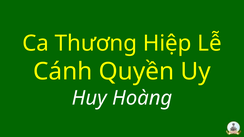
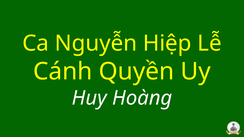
Thương: Thương -> Nguyễn
